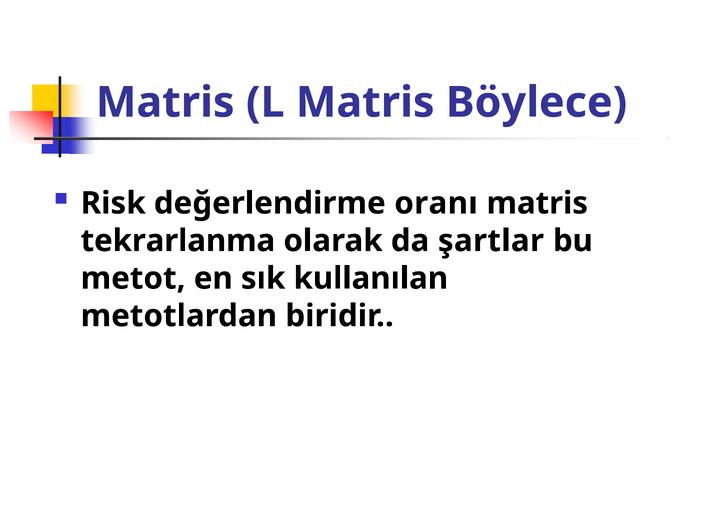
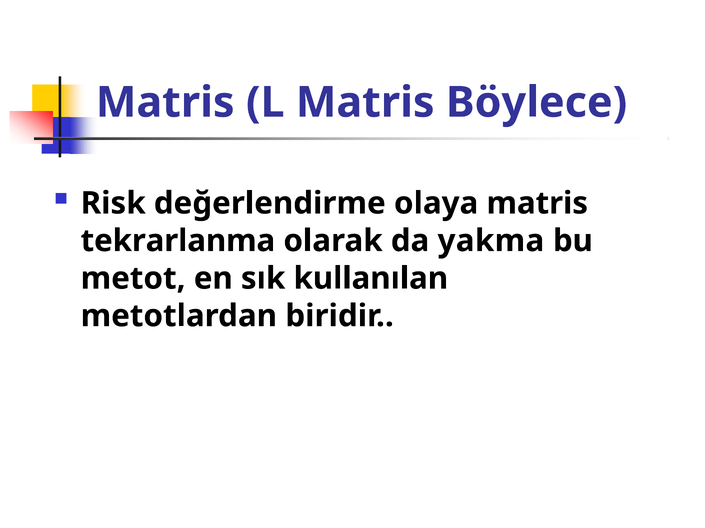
oranı: oranı -> olaya
şartlar: şartlar -> yakma
